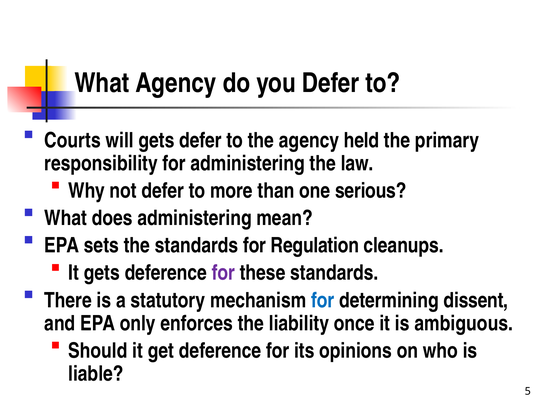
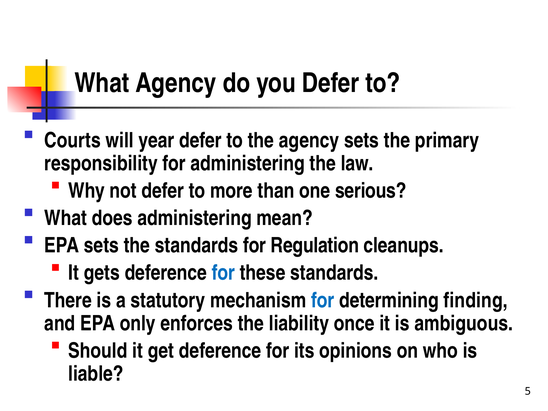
will gets: gets -> year
agency held: held -> sets
for at (223, 273) colour: purple -> blue
dissent: dissent -> finding
